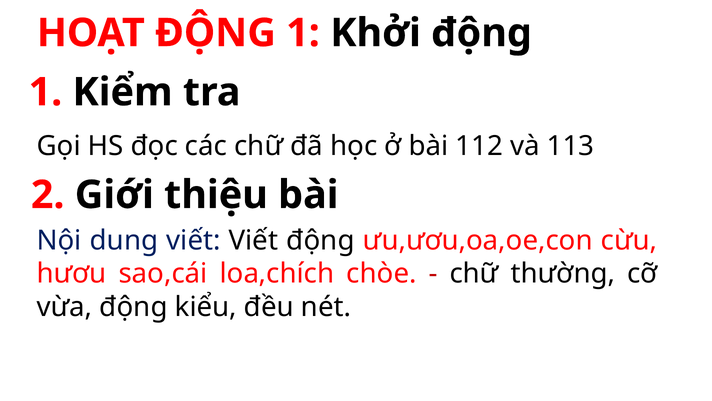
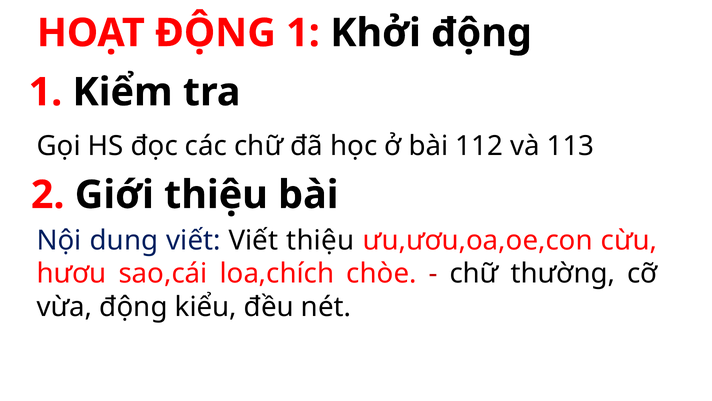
Viết động: động -> thiệu
